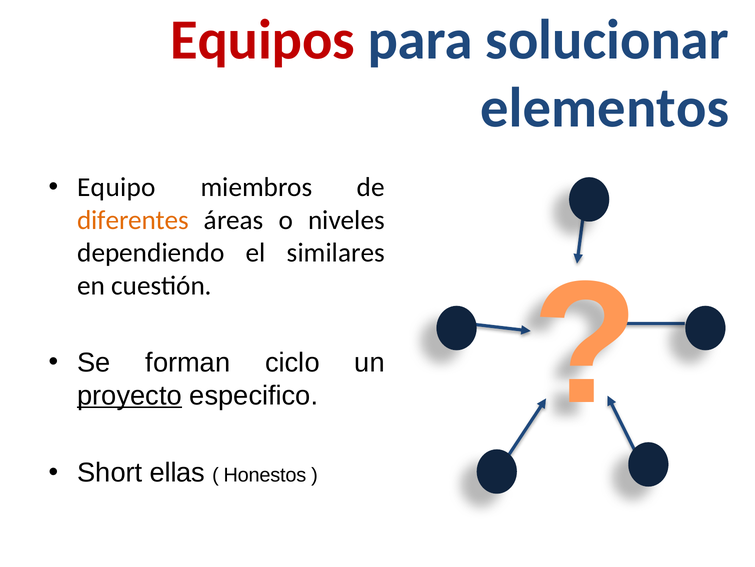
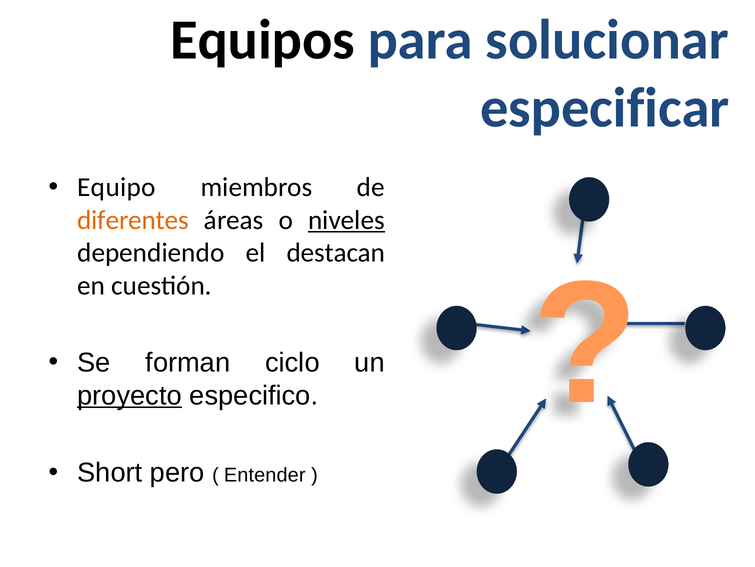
Equipos colour: red -> black
elementos: elementos -> especificar
niveles underline: none -> present
similares: similares -> destacan
ellas: ellas -> pero
Honestos: Honestos -> Entender
